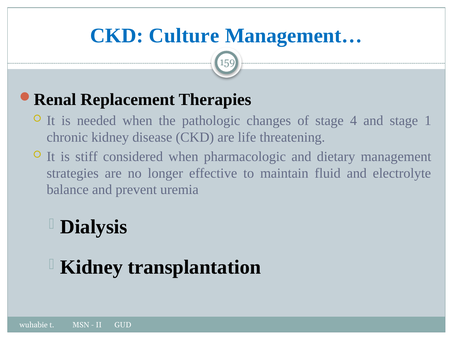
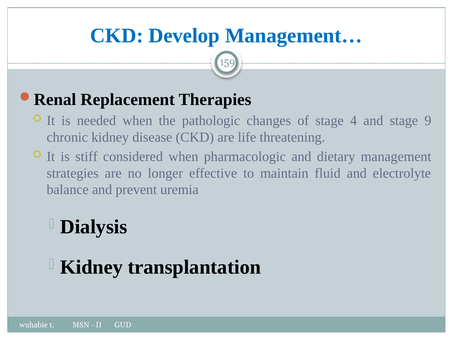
Culture: Culture -> Develop
1: 1 -> 9
